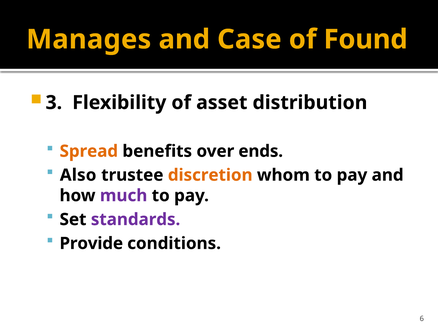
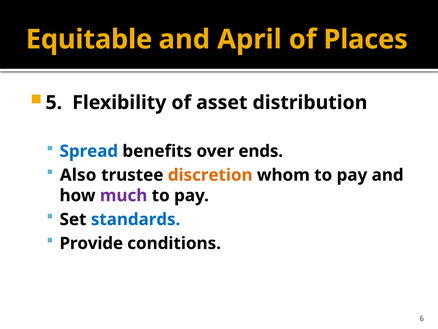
Manages: Manages -> Equitable
Case: Case -> April
Found: Found -> Places
3: 3 -> 5
Spread colour: orange -> blue
standards colour: purple -> blue
